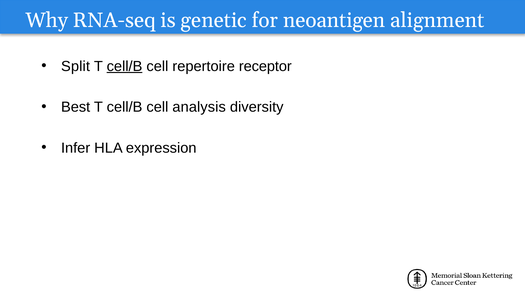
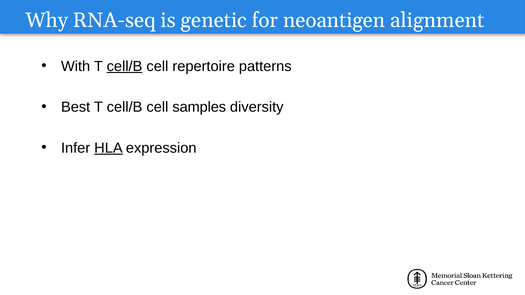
Split: Split -> With
receptor: receptor -> patterns
analysis: analysis -> samples
HLA underline: none -> present
